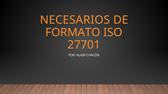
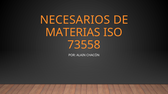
FORMATO: FORMATO -> MATERIAS
27701: 27701 -> 73558
